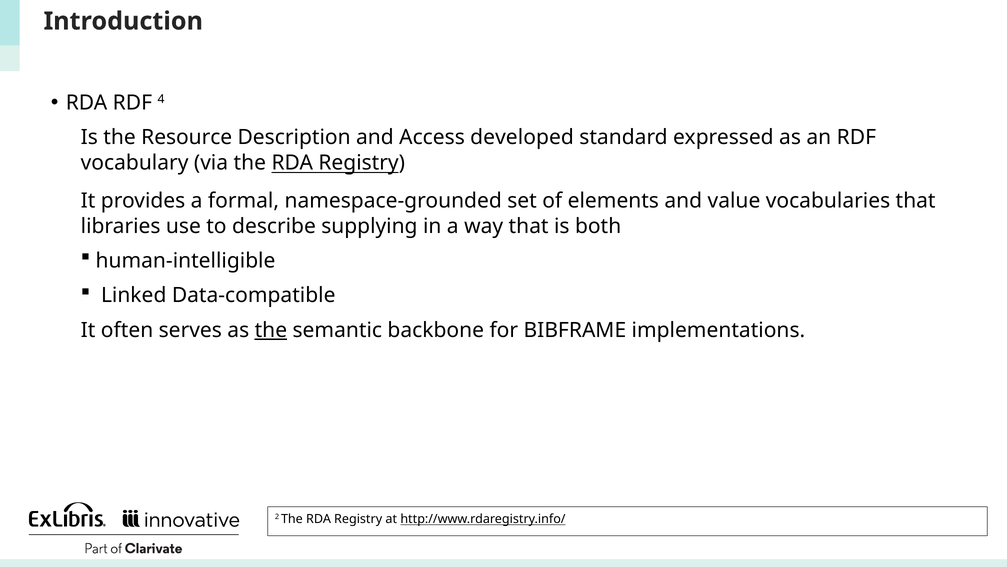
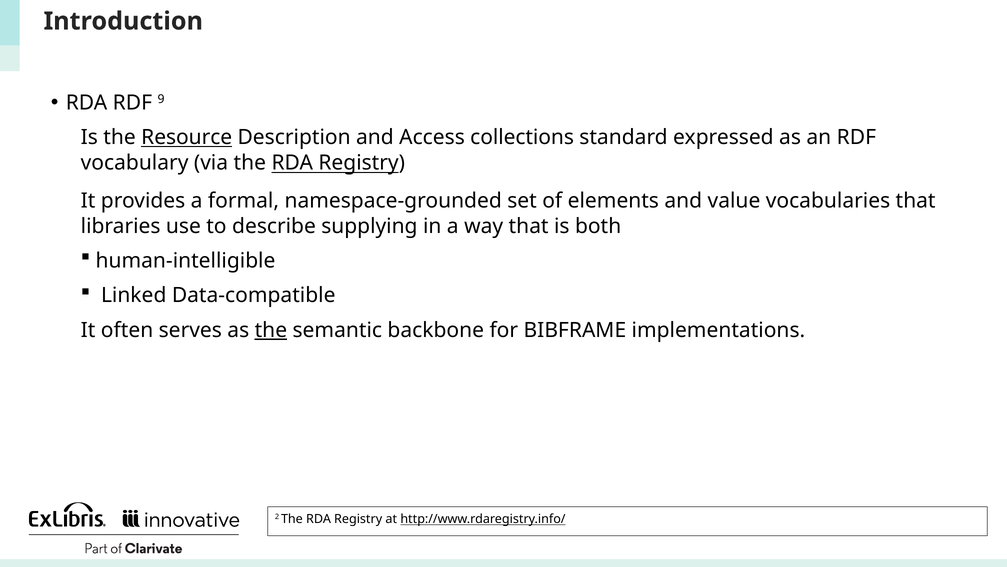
4: 4 -> 9
Resource underline: none -> present
developed: developed -> collections
